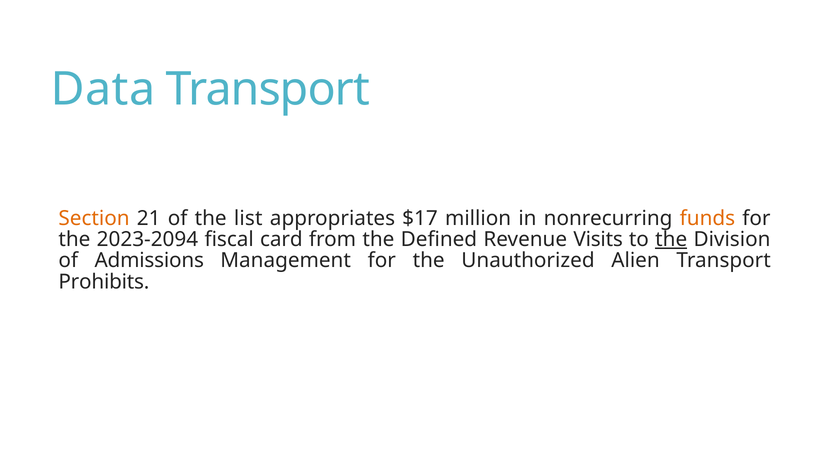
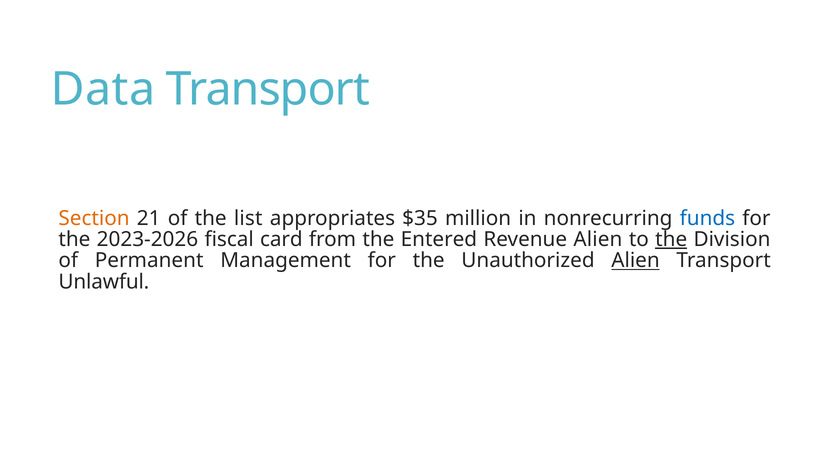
$17: $17 -> $35
funds colour: orange -> blue
2023-2094: 2023-2094 -> 2023-2026
Defined: Defined -> Entered
Revenue Visits: Visits -> Alien
Admissions: Admissions -> Permanent
Alien at (636, 261) underline: none -> present
Prohibits: Prohibits -> Unlawful
